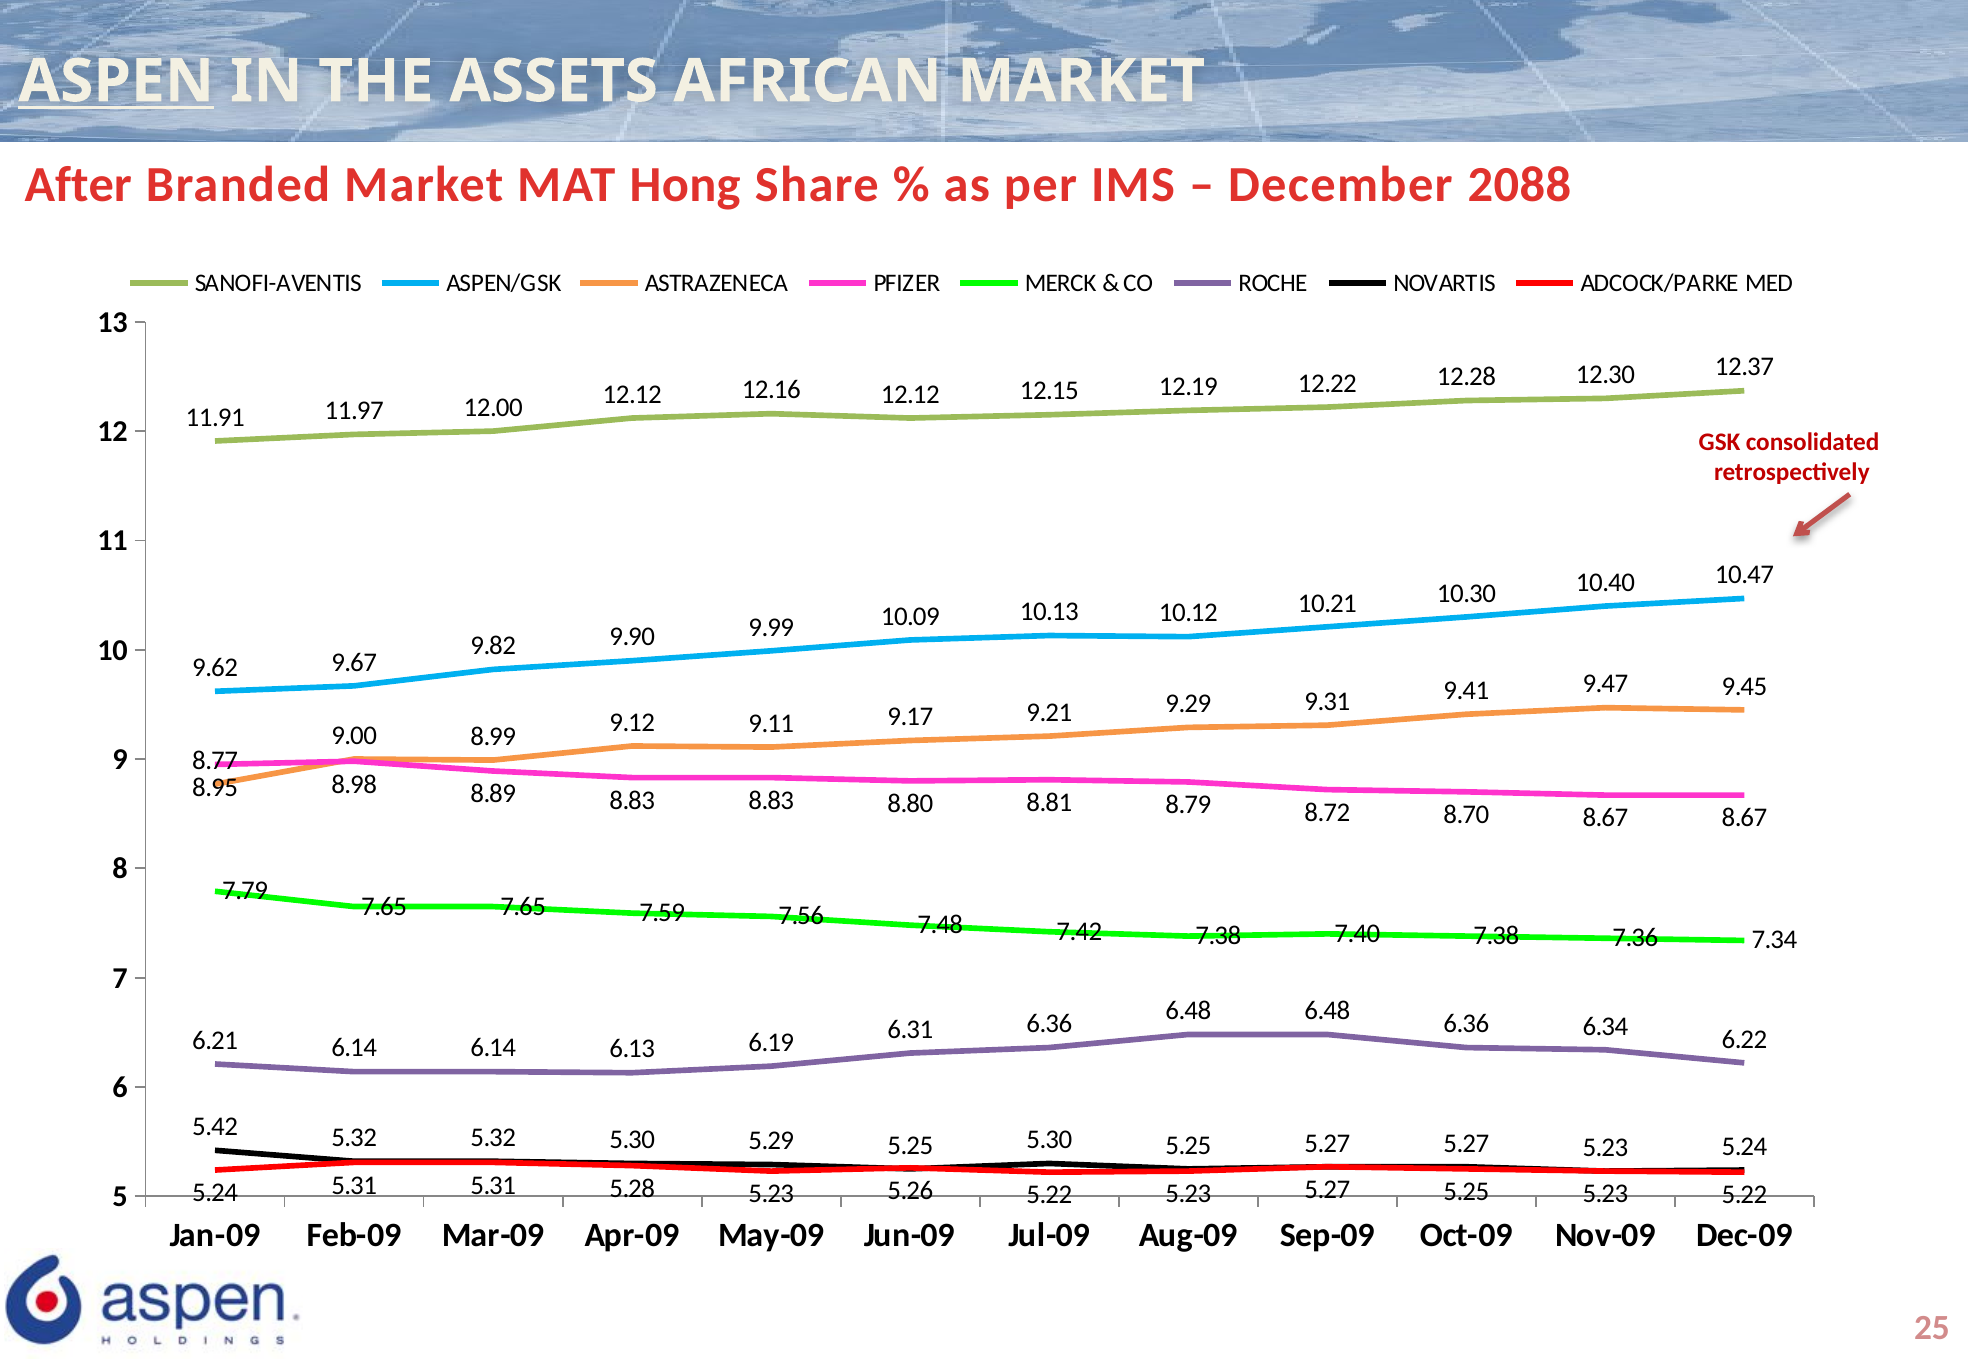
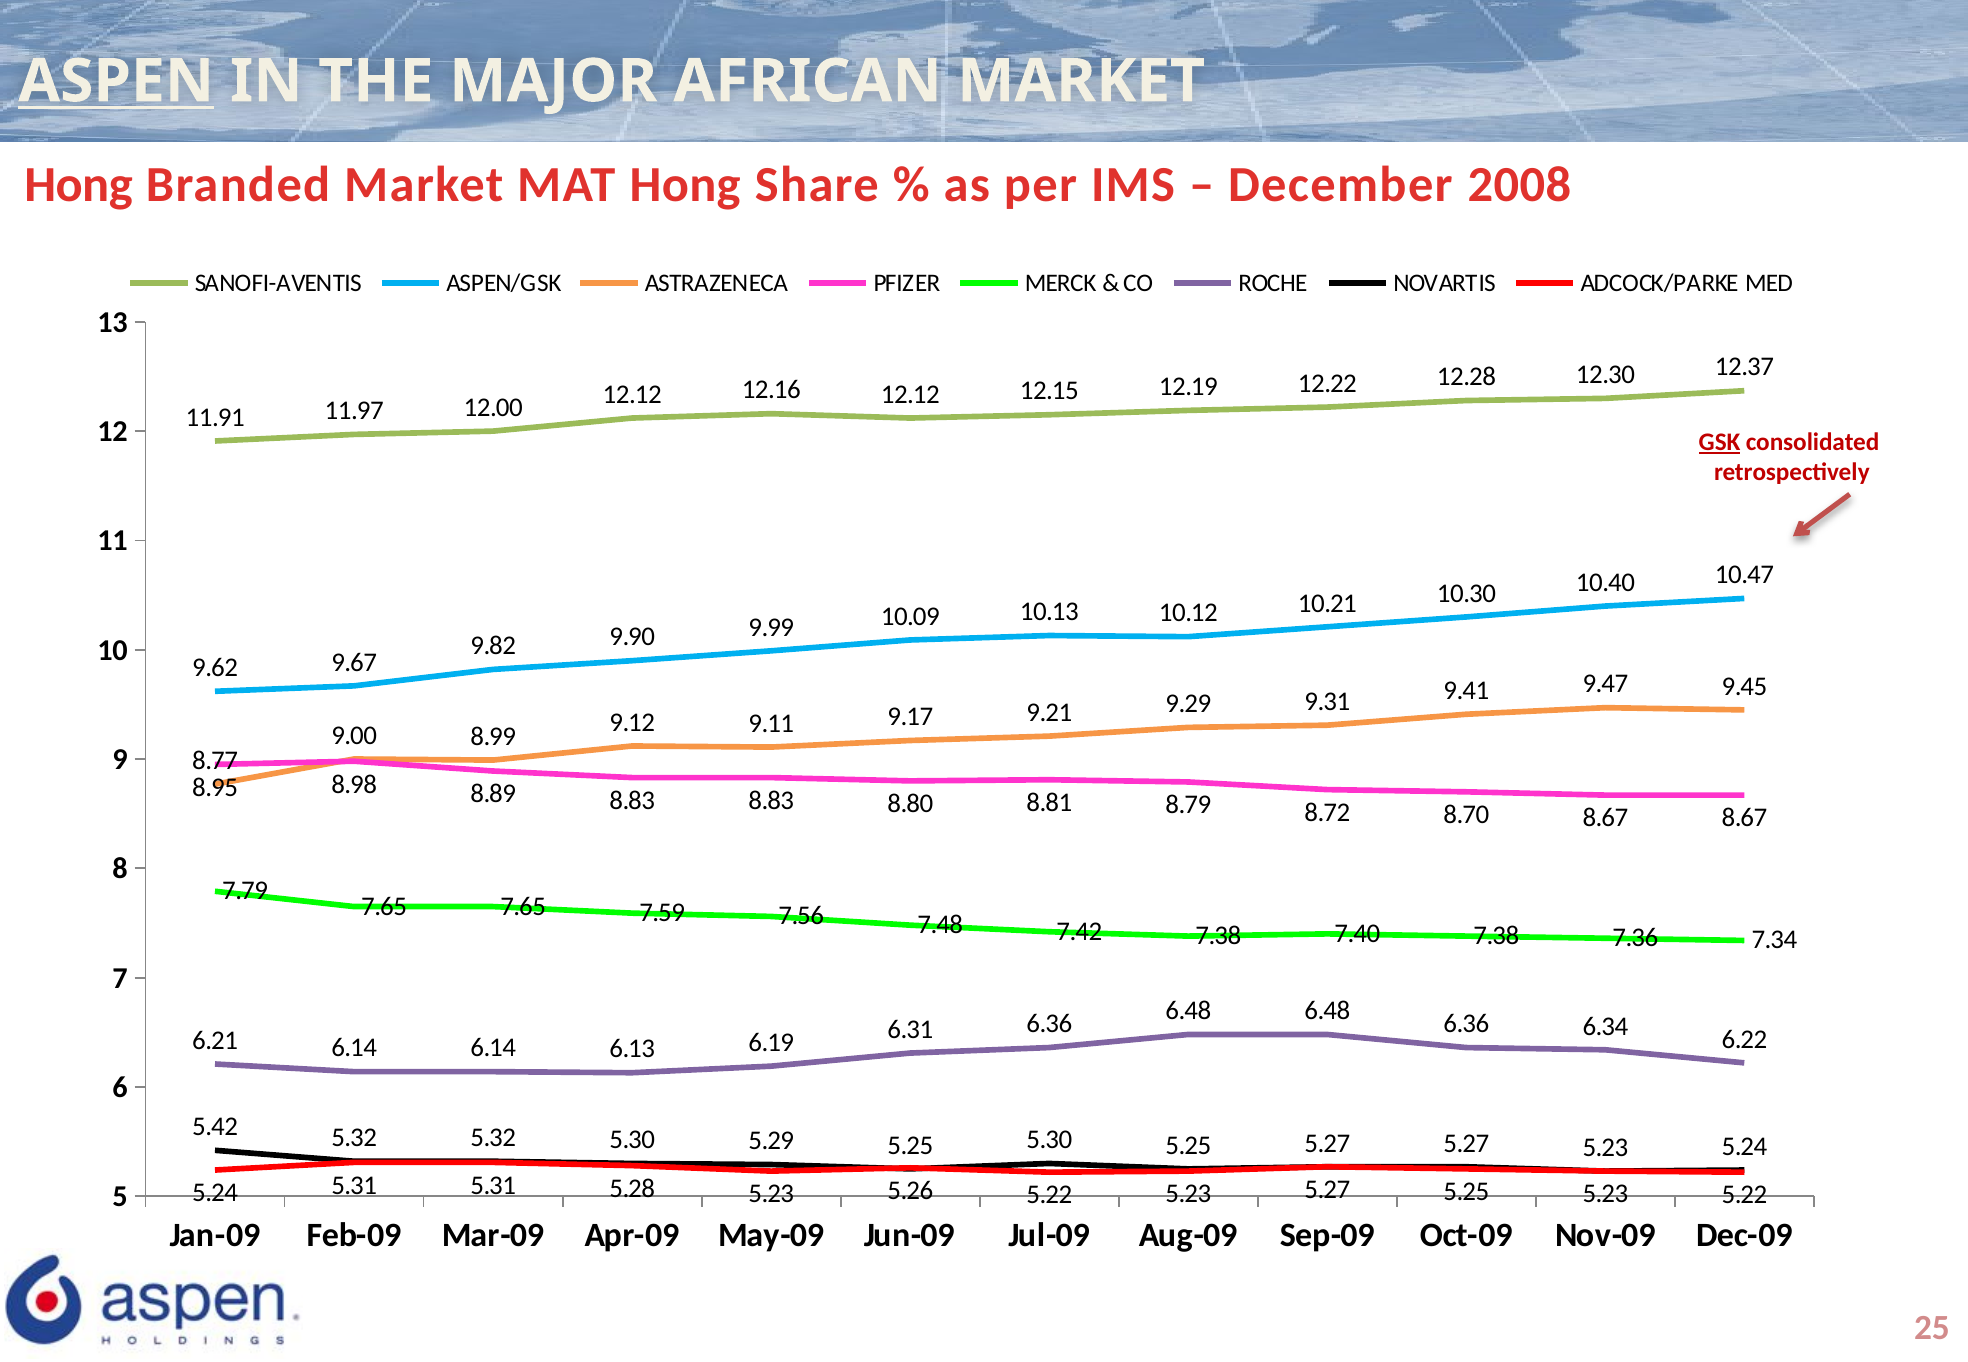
ASSETS: ASSETS -> MAJOR
After at (78, 185): After -> Hong
2088: 2088 -> 2008
GSK underline: none -> present
